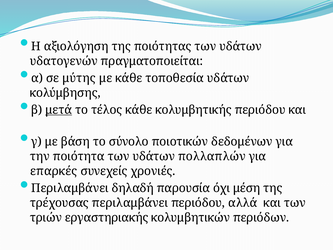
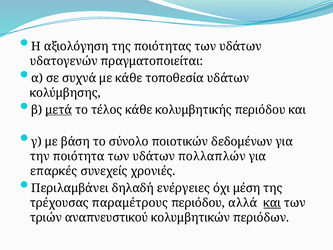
μύτης: μύτης -> συχνά
παρουσία: παρουσία -> ενέργειες
τρέχουσας περιλαμβάνει: περιλαμβάνει -> παραμέτρους
και at (272, 203) underline: none -> present
εργαστηριακής: εργαστηριακής -> αναπνευστικού
